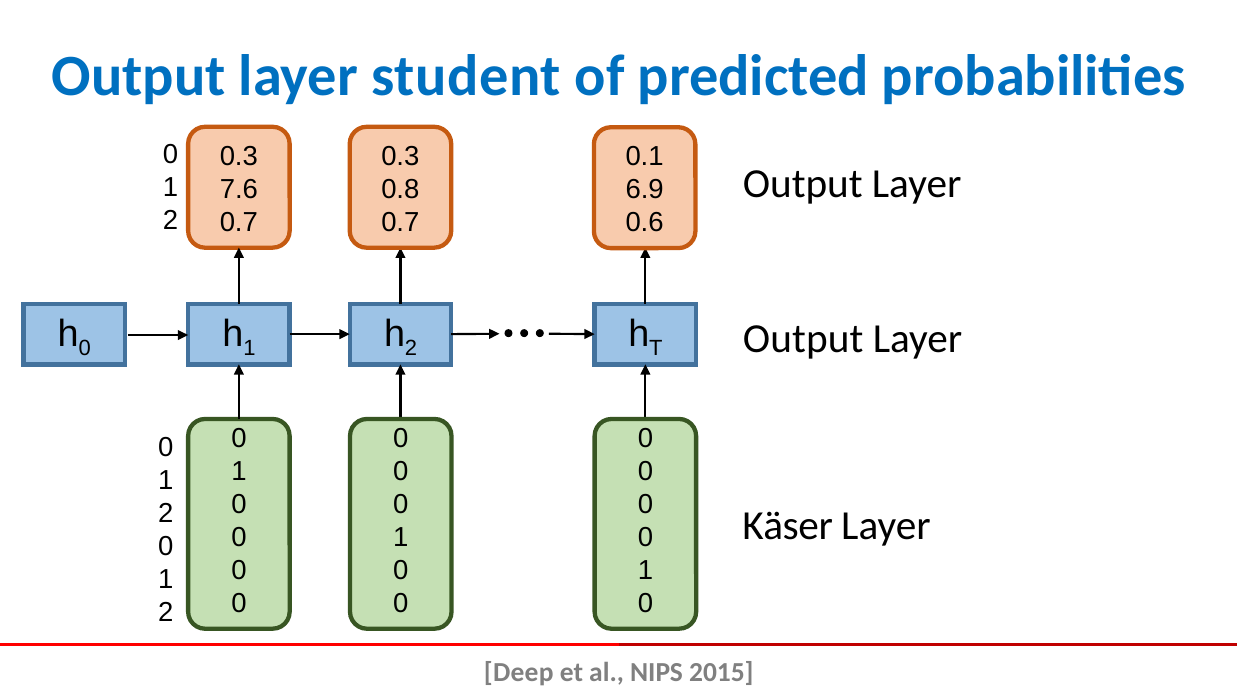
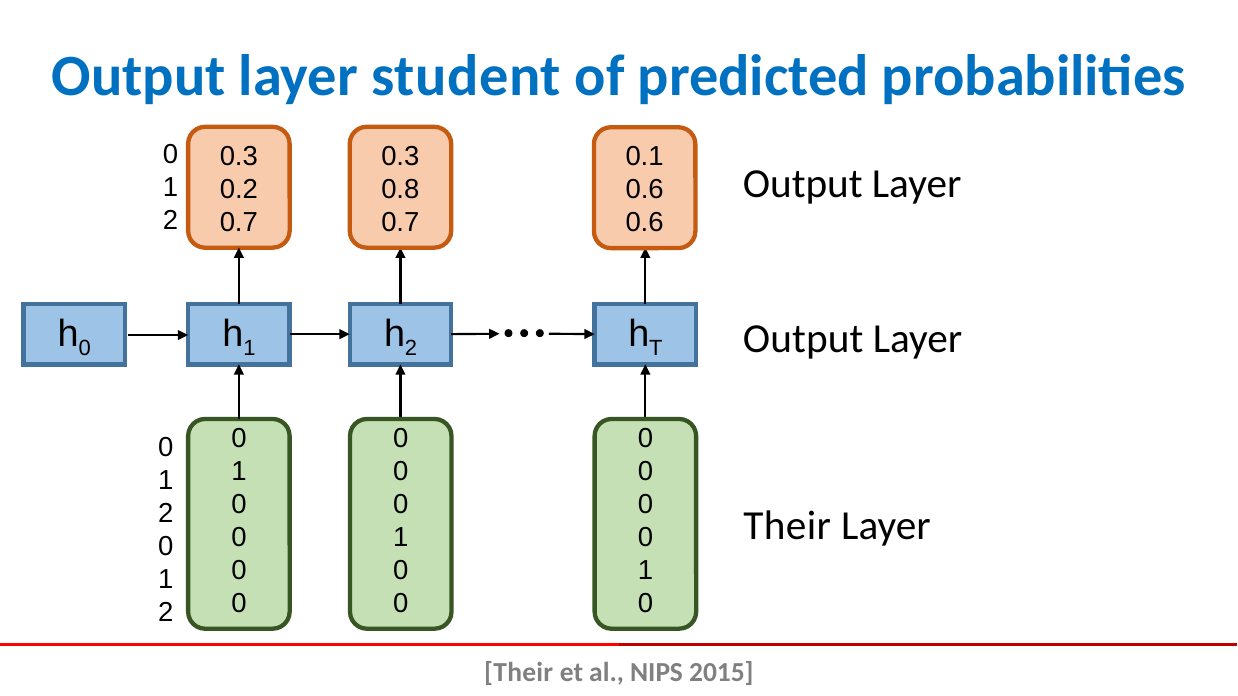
7.6: 7.6 -> 0.2
6.9 at (645, 190): 6.9 -> 0.6
Käser at (788, 527): Käser -> Their
Deep at (519, 673): Deep -> Their
